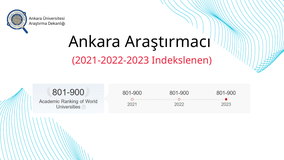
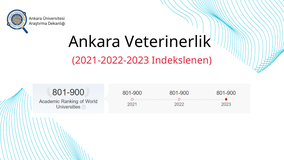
Araştırmacı: Araştırmacı -> Veterinerlik
